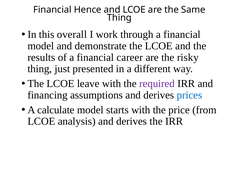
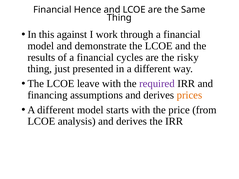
overall: overall -> against
career: career -> cycles
prices colour: blue -> orange
calculate at (56, 110): calculate -> different
